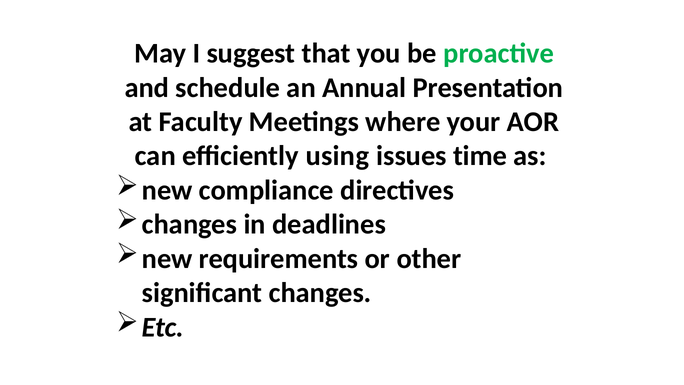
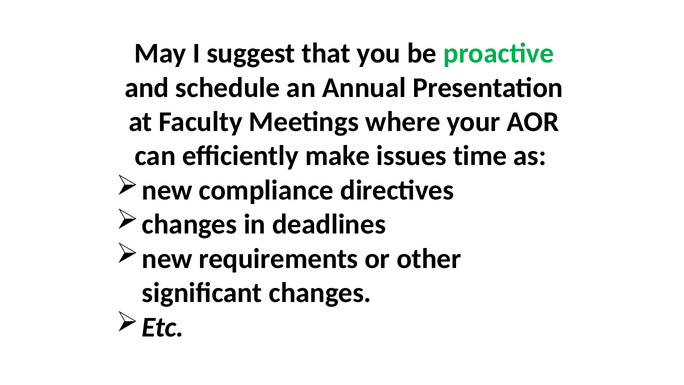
using: using -> make
